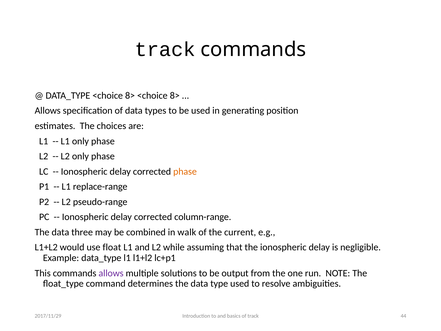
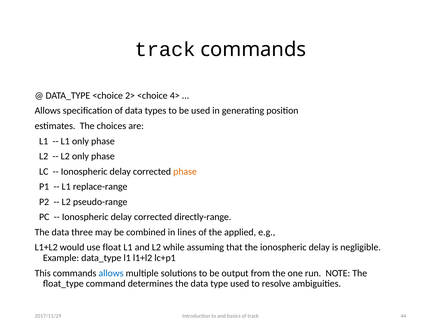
DATA_TYPE <choice 8>: 8> -> 2>
8> at (175, 95): 8> -> 4>
column-range: column-range -> directly-range
walk: walk -> lines
current: current -> applied
allows at (111, 273) colour: purple -> blue
